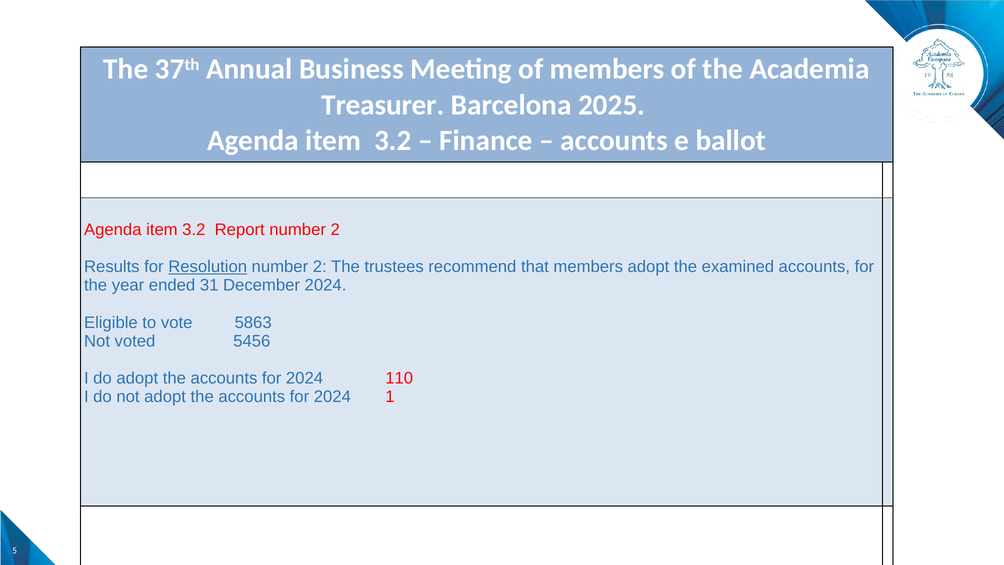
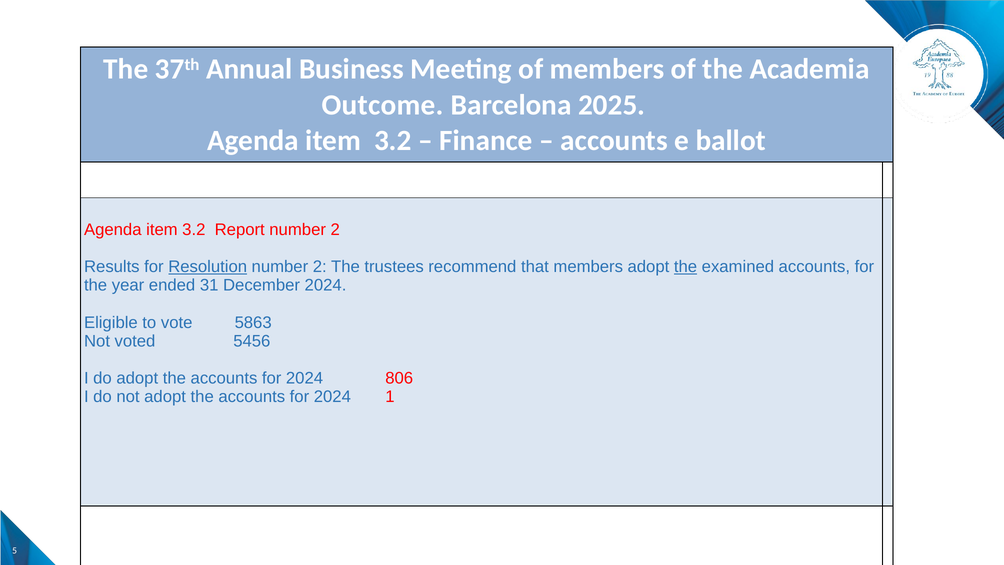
Treasurer: Treasurer -> Outcome
the at (686, 267) underline: none -> present
110: 110 -> 806
